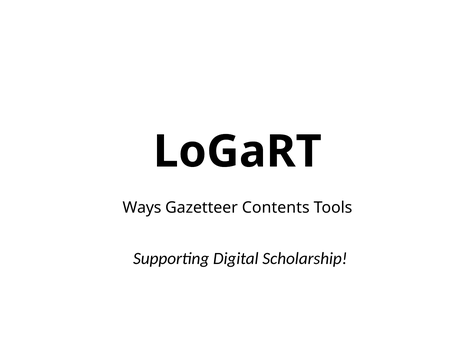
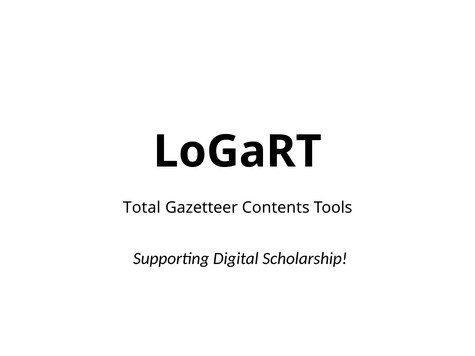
Ways: Ways -> Total
